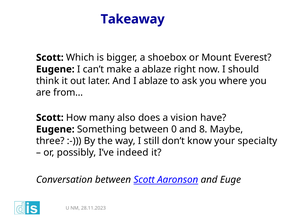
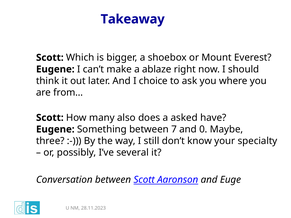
I ablaze: ablaze -> choice
vision: vision -> asked
0: 0 -> 7
8: 8 -> 0
indeed: indeed -> several
